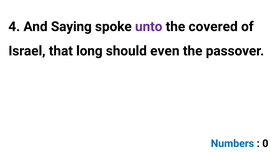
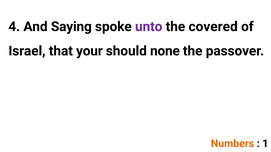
long: long -> your
even: even -> none
Numbers colour: blue -> orange
0: 0 -> 1
